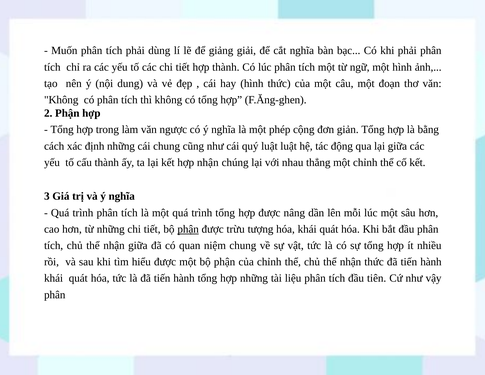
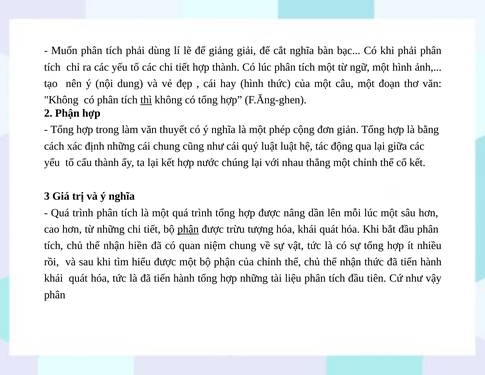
thì underline: none -> present
ngược: ngược -> thuyết
hợp nhận: nhận -> nước
nhận giữa: giữa -> hiền
